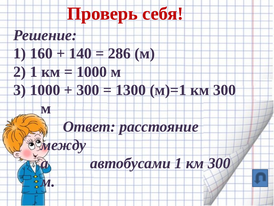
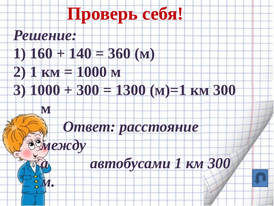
286: 286 -> 360
